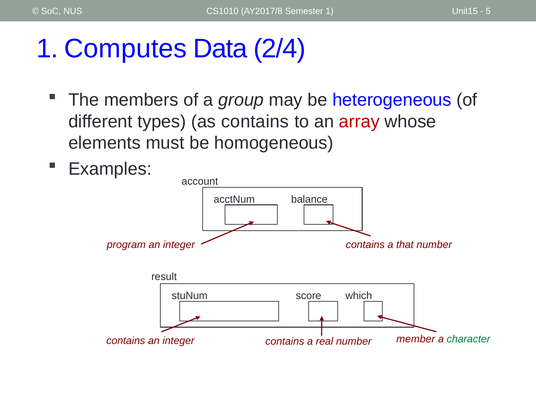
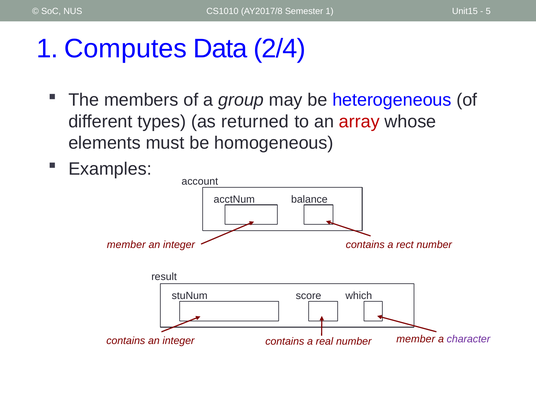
as contains: contains -> returned
program at (126, 245): program -> member
that: that -> rect
character colour: green -> purple
